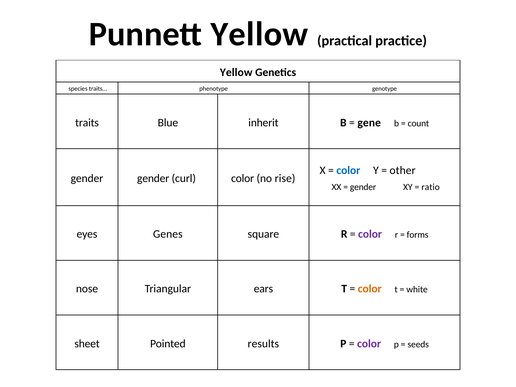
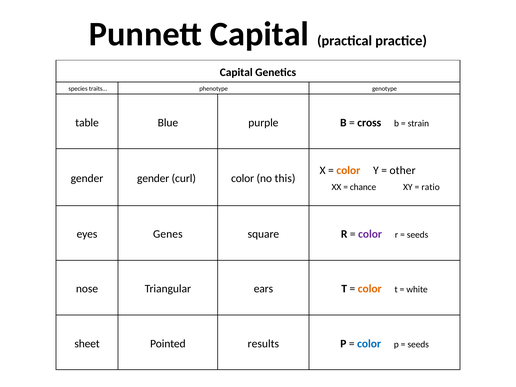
Punnett Yellow: Yellow -> Capital
Yellow at (236, 72): Yellow -> Capital
traits: traits -> table
inherit: inherit -> purple
gene: gene -> cross
count: count -> strain
color at (348, 170) colour: blue -> orange
rise: rise -> this
gender at (363, 187): gender -> chance
forms at (418, 235): forms -> seeds
color at (369, 344) colour: purple -> blue
